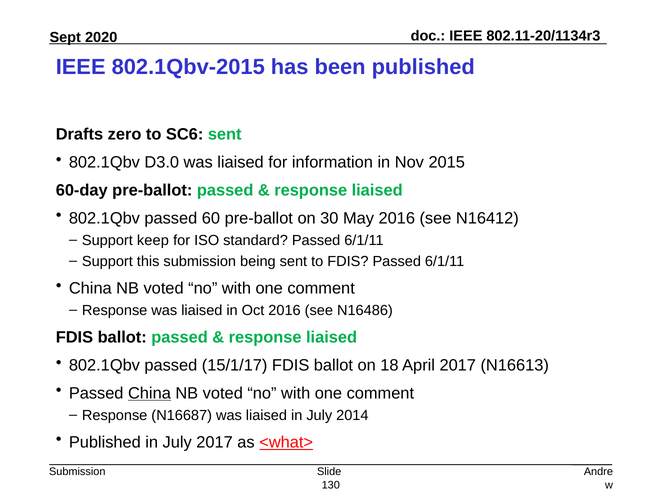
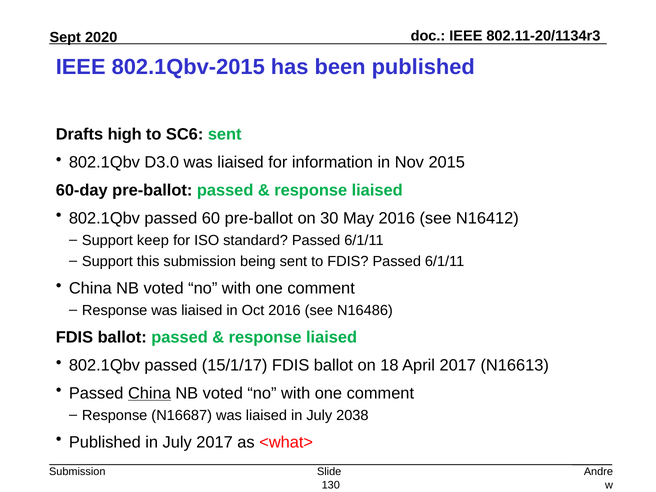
zero: zero -> high
2014: 2014 -> 2038
<what> underline: present -> none
